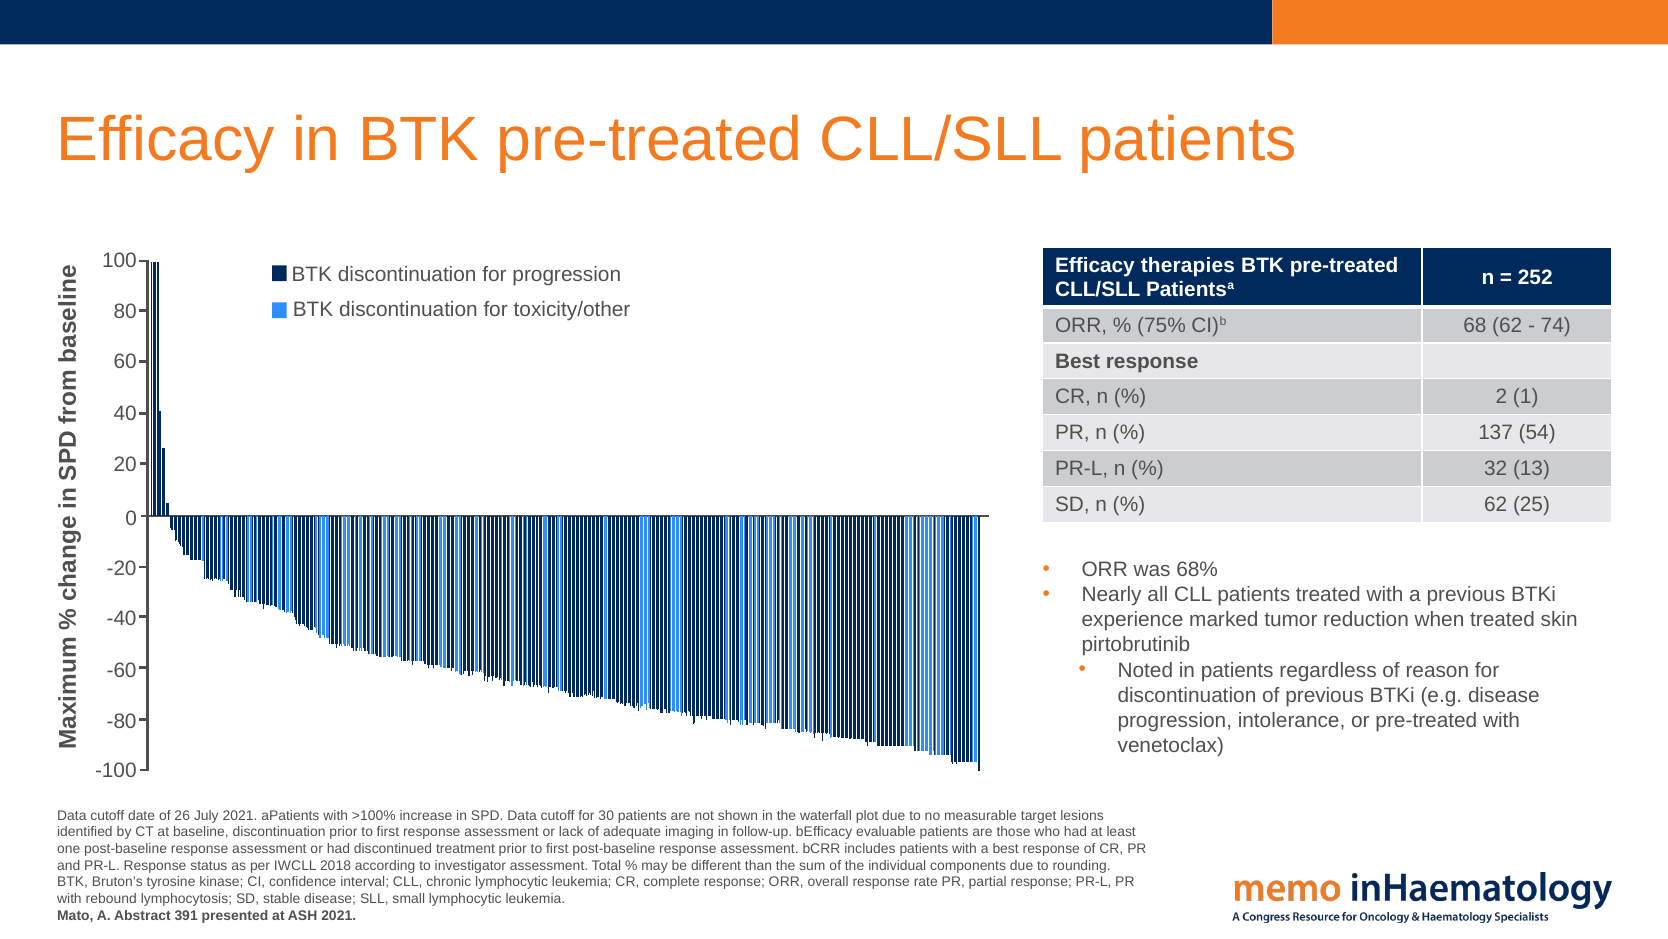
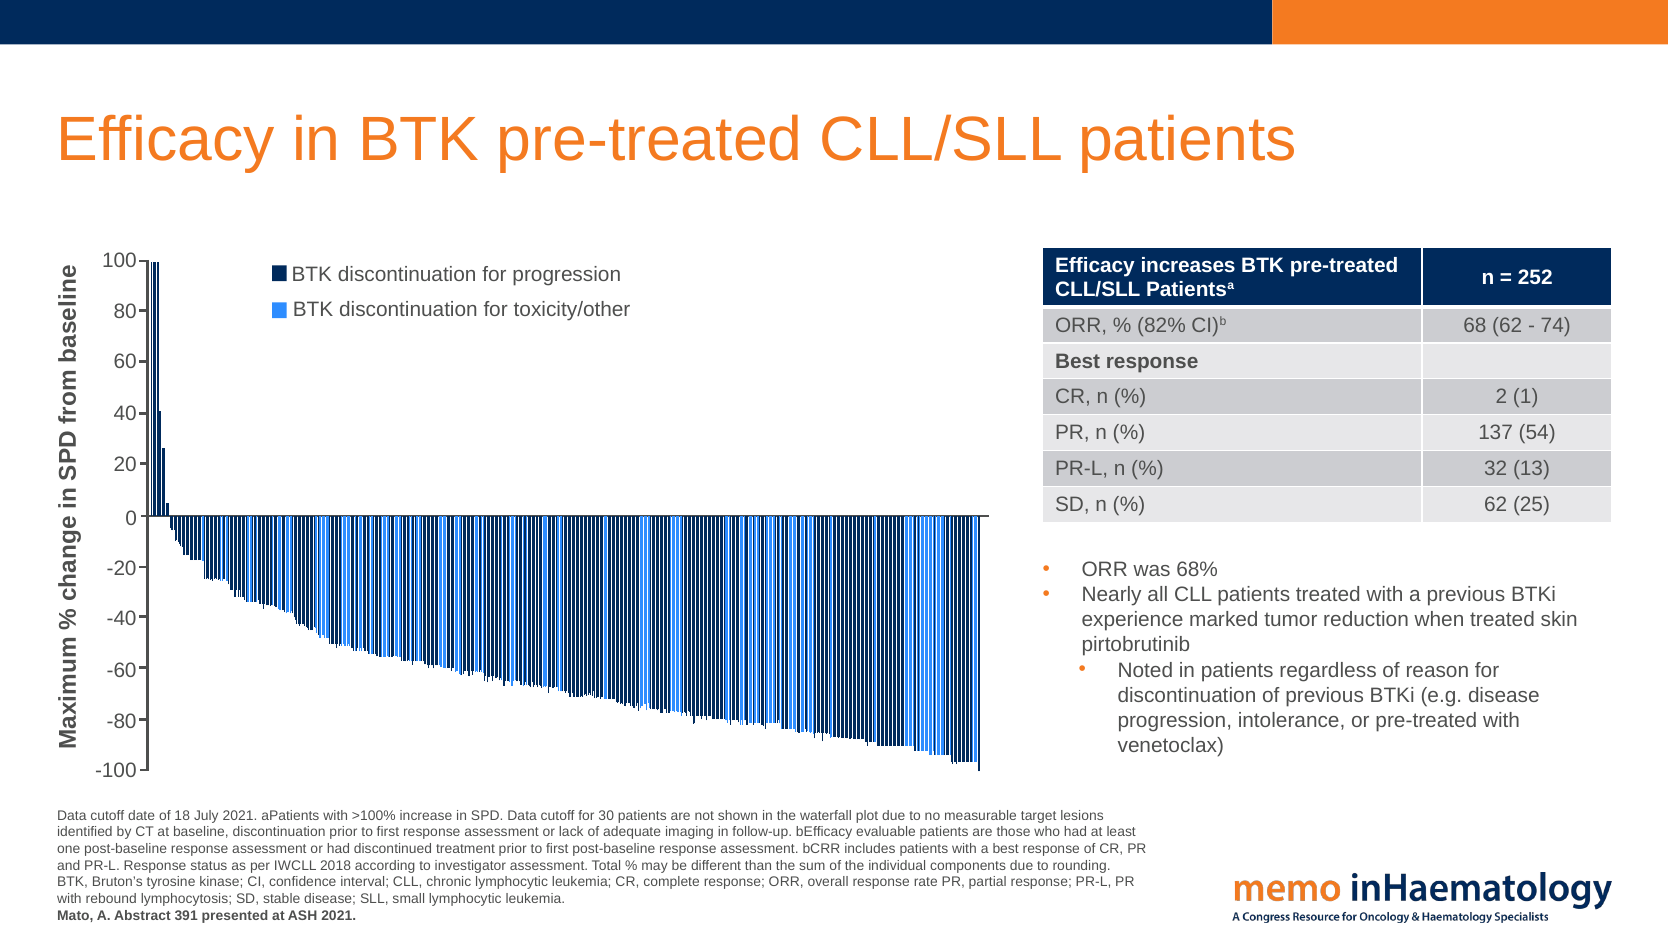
therapies: therapies -> increases
75%: 75% -> 82%
26: 26 -> 18
